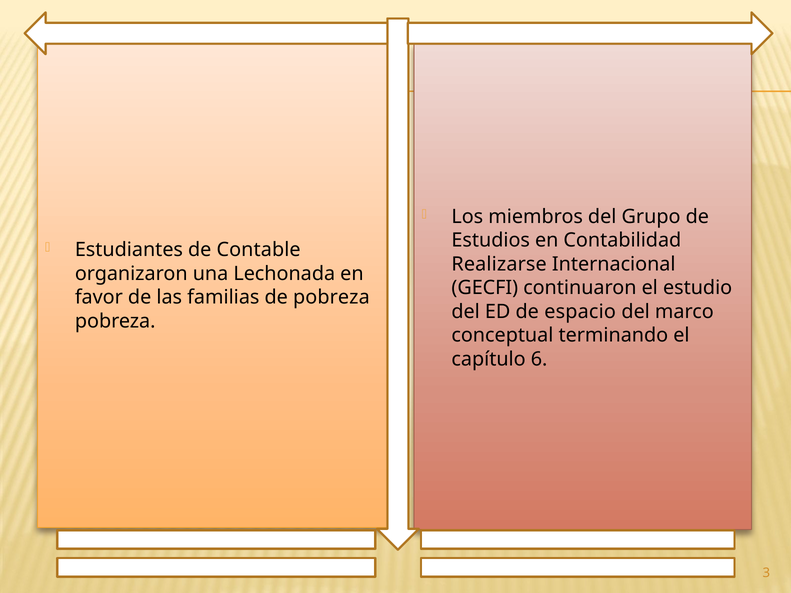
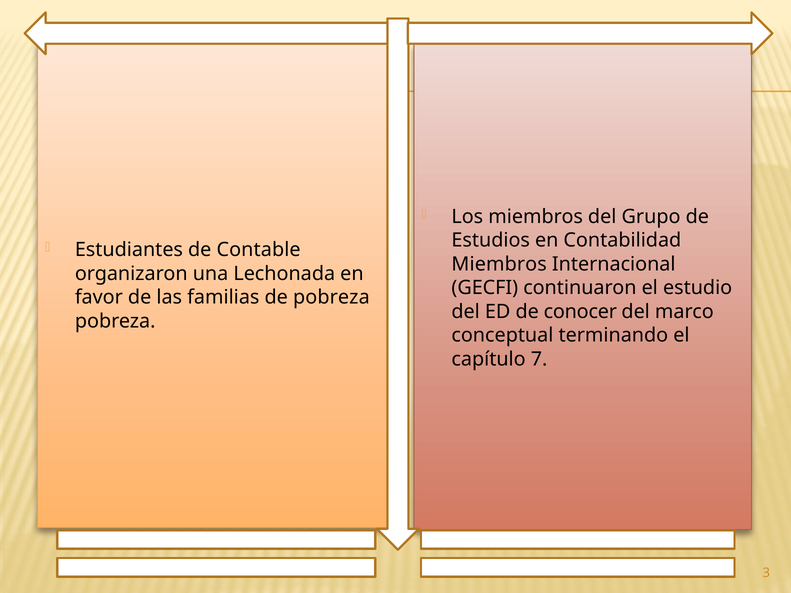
Realizarse at (499, 264): Realizarse -> Miembros
espacio: espacio -> conocer
6: 6 -> 7
